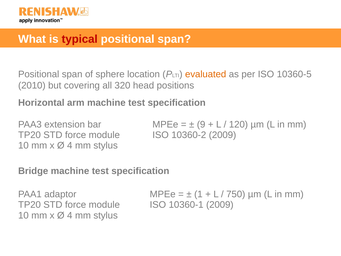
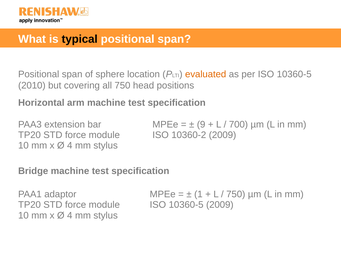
typical colour: red -> black
all 320: 320 -> 750
120: 120 -> 700
10360-1 at (186, 205): 10360-1 -> 10360-5
